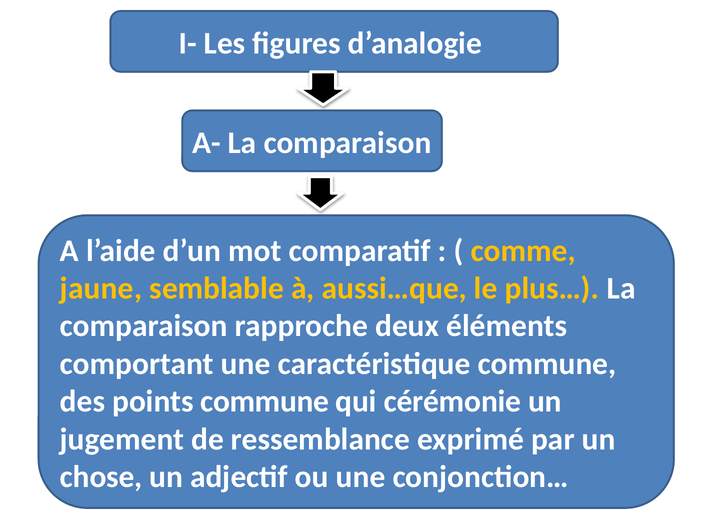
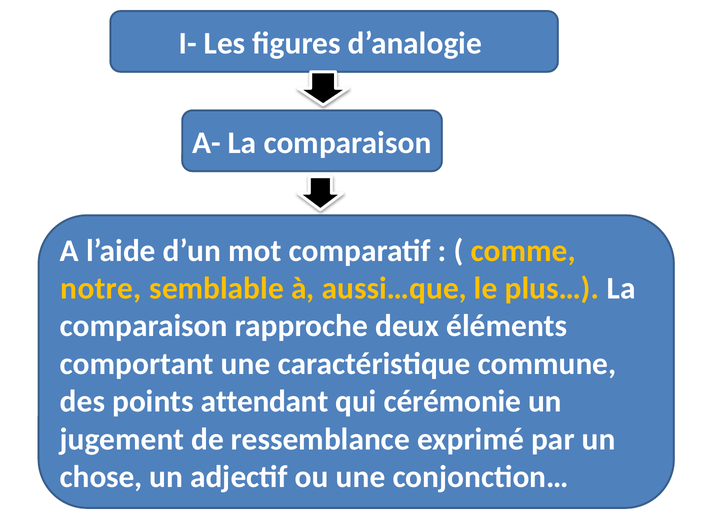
jaune: jaune -> notre
points commune: commune -> attendant
